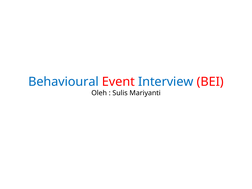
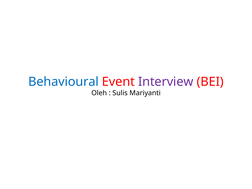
Interview colour: blue -> purple
